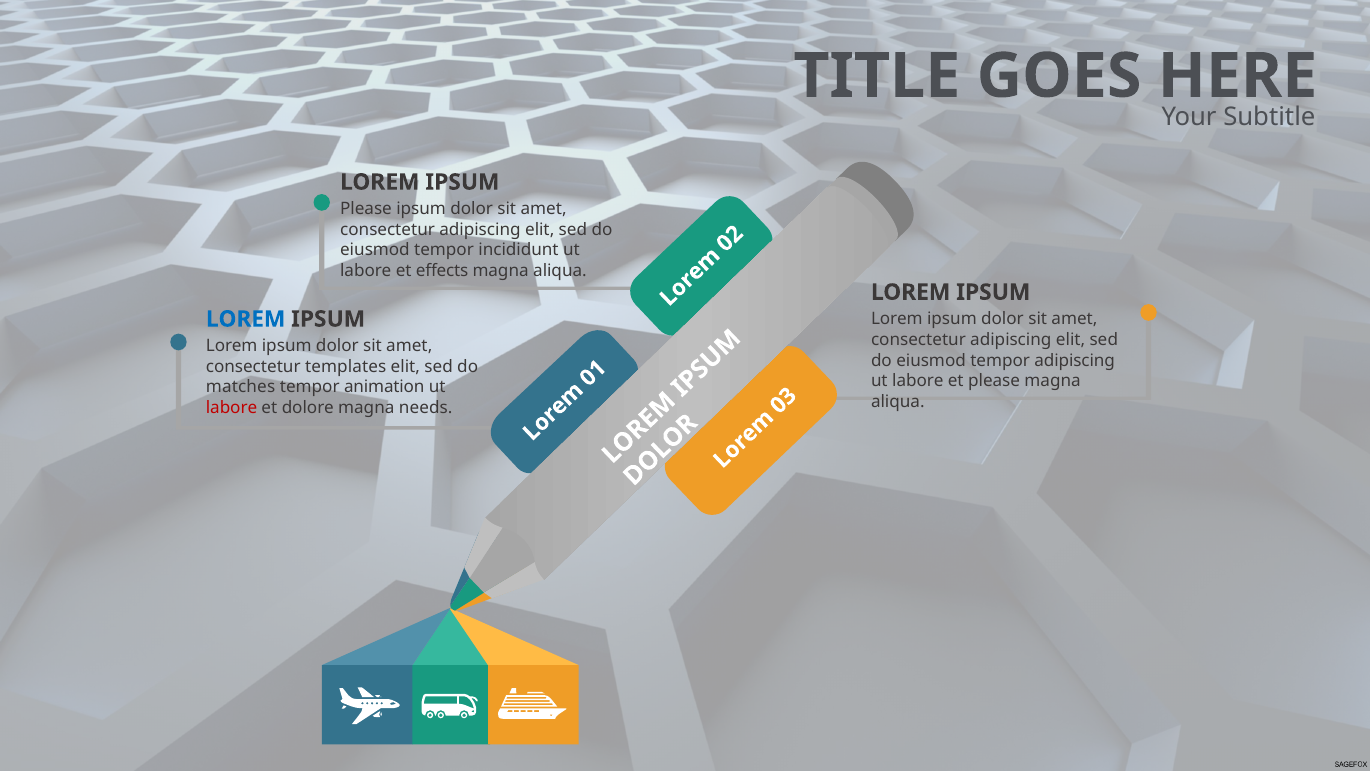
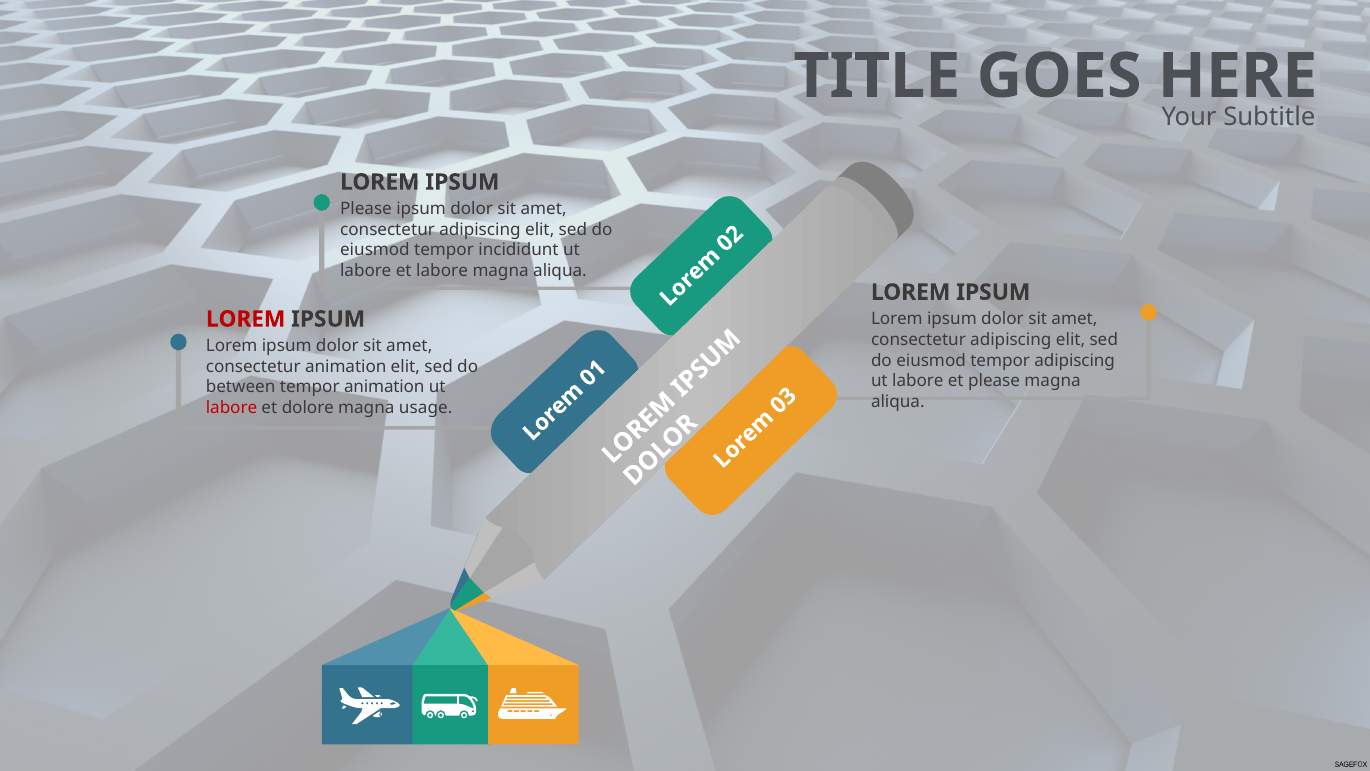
et effects: effects -> labore
LOREM at (246, 319) colour: blue -> red
consectetur templates: templates -> animation
matches: matches -> between
needs: needs -> usage
